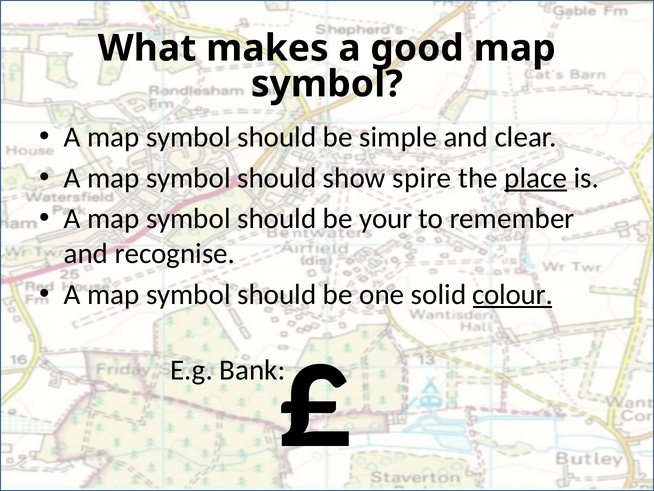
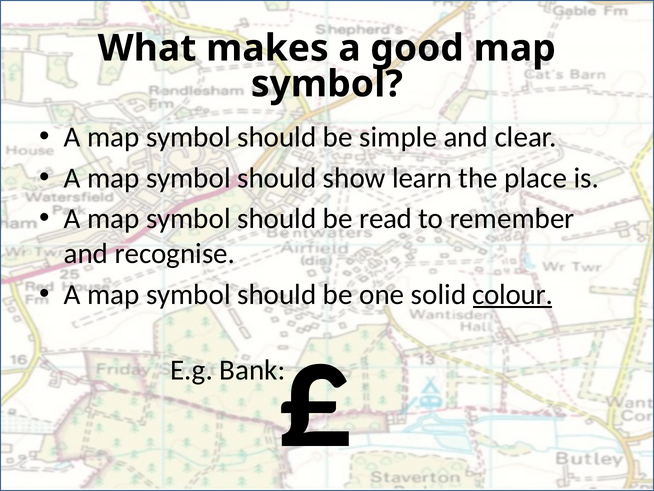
spire: spire -> learn
place underline: present -> none
your: your -> read
